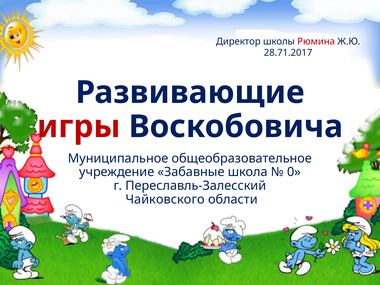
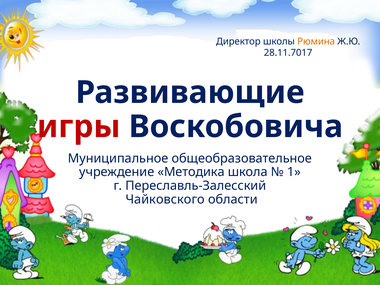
Рюмина colour: red -> orange
28.71.2017: 28.71.2017 -> 28.11.7017
Забавные: Забавные -> Методика
0: 0 -> 1
